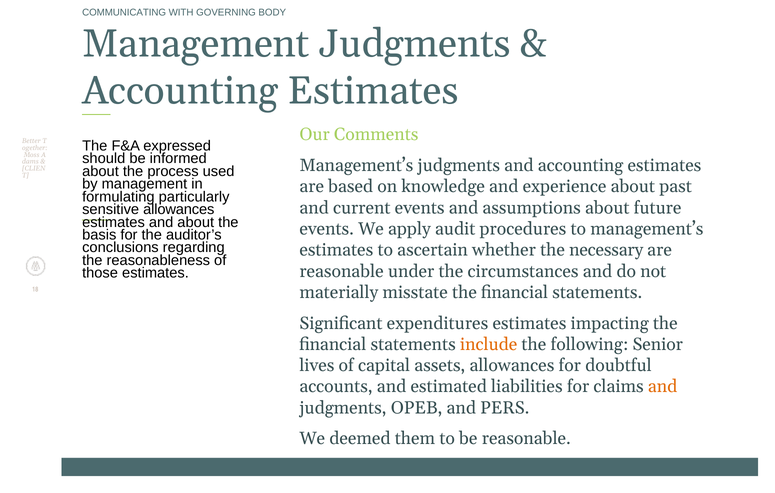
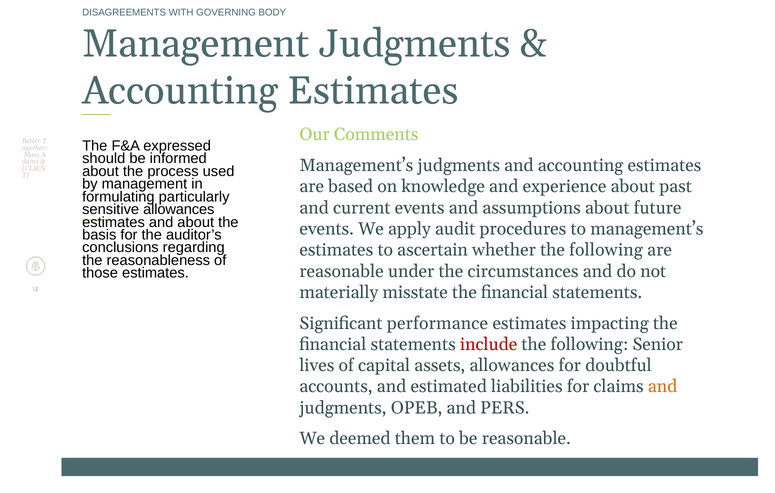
COMMUNICATING: COMMUNICATING -> DISAGREEMENTS
whether the necessary: necessary -> following
expenditures: expenditures -> performance
include colour: orange -> red
